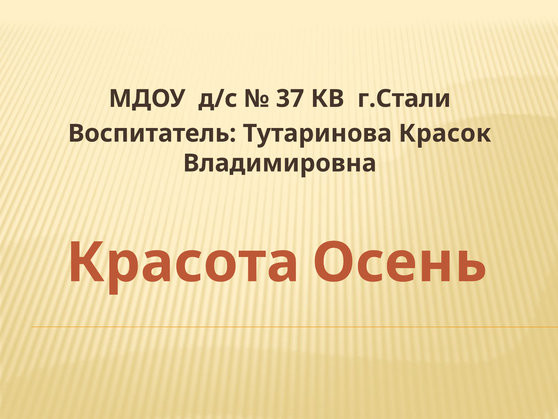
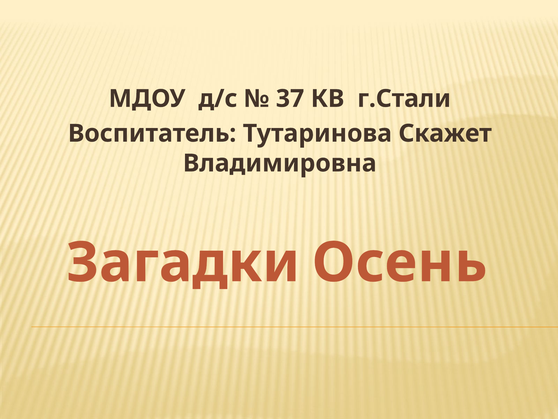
Красок: Красок -> Скажет
Красота: Красота -> Загадки
